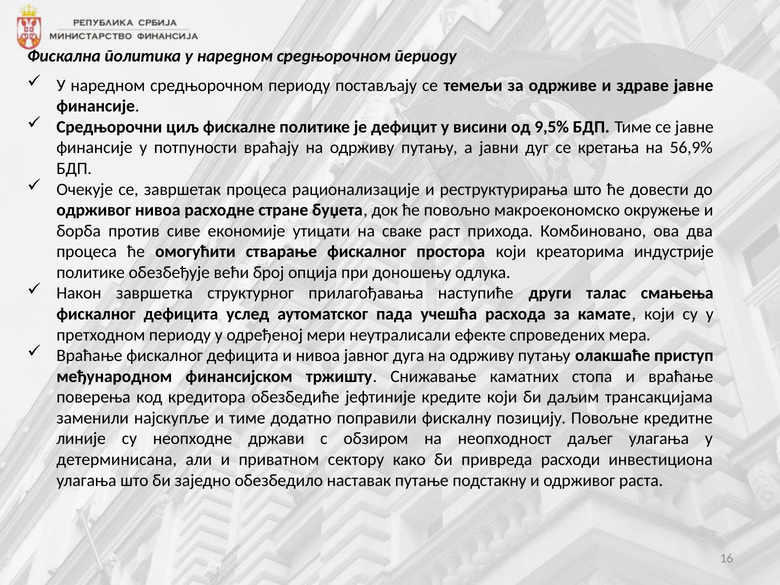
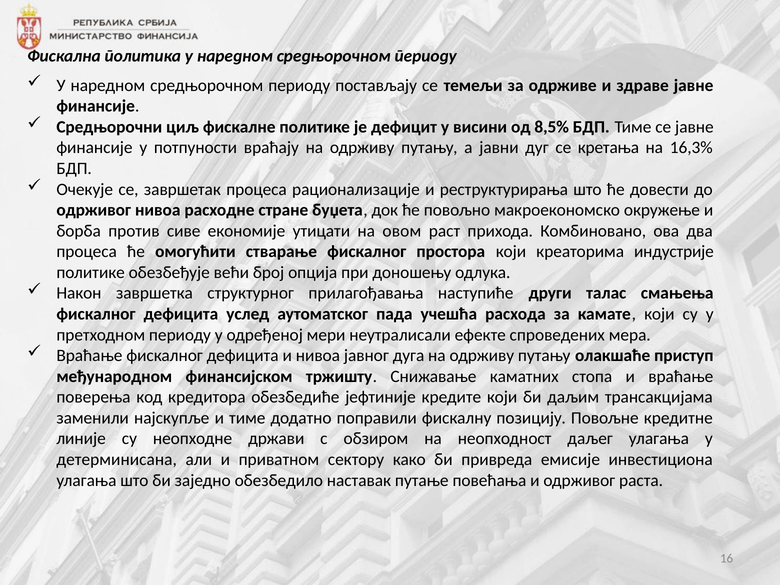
9,5%: 9,5% -> 8,5%
56,9%: 56,9% -> 16,3%
сваке: сваке -> овом
расходи: расходи -> емисије
подстакну: подстакну -> повећања
